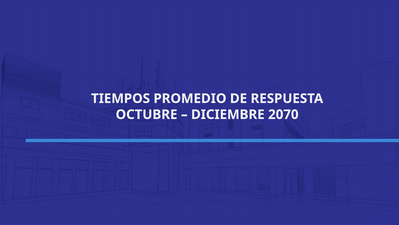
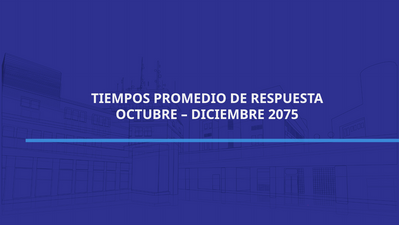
2070: 2070 -> 2075
